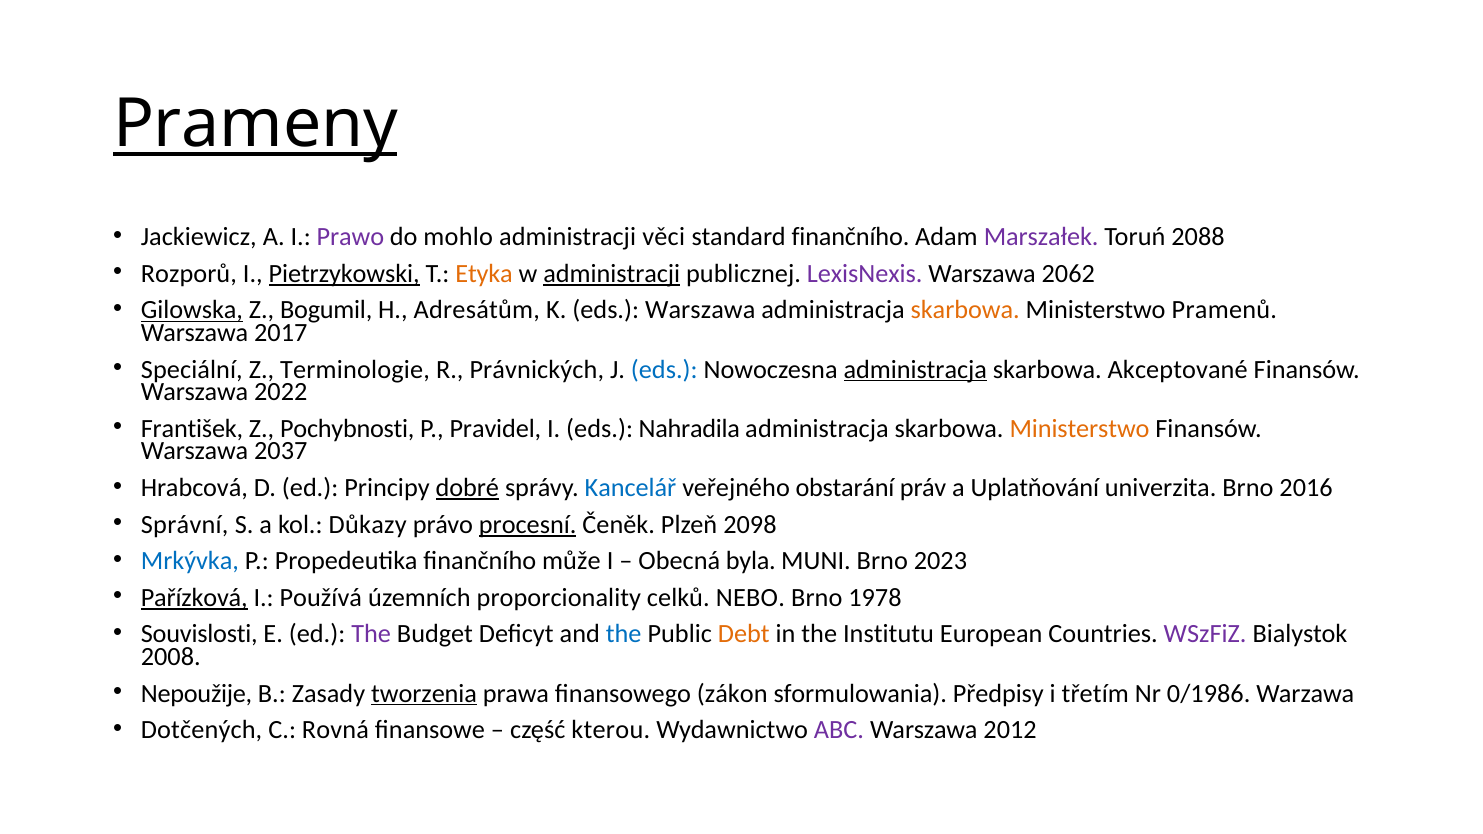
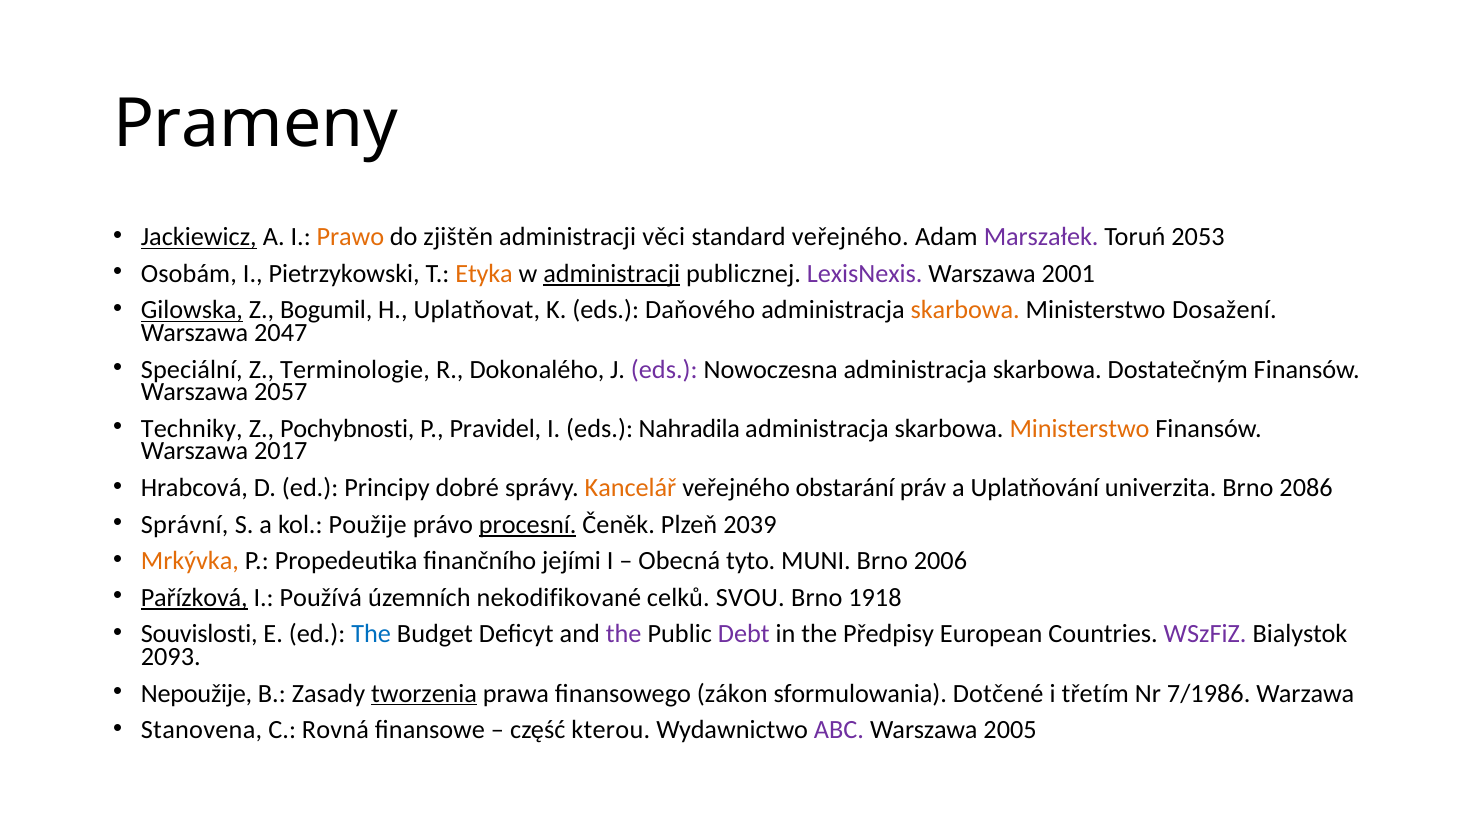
Prameny underline: present -> none
Jackiewicz underline: none -> present
Prawo colour: purple -> orange
mohlo: mohlo -> zjištěn
standard finančního: finančního -> veřejného
2088: 2088 -> 2053
Rozporů: Rozporů -> Osobám
Pietrzykowski underline: present -> none
2062: 2062 -> 2001
Adresátům: Adresátům -> Uplatňovat
eds Warszawa: Warszawa -> Daňového
Pramenů: Pramenů -> Dosažení
2017: 2017 -> 2047
Právnických: Právnických -> Dokonalého
eds at (664, 369) colour: blue -> purple
administracja at (915, 369) underline: present -> none
Akceptované: Akceptované -> Dostatečným
2022: 2022 -> 2057
František: František -> Techniky
2037: 2037 -> 2017
dobré underline: present -> none
Kancelář colour: blue -> orange
2016: 2016 -> 2086
Důkazy: Důkazy -> Použije
2098: 2098 -> 2039
Mrkývka colour: blue -> orange
může: může -> jejími
byla: byla -> tyto
2023: 2023 -> 2006
proporcionality: proporcionality -> nekodifikované
NEBO: NEBO -> SVOU
1978: 1978 -> 1918
The at (371, 634) colour: purple -> blue
the at (624, 634) colour: blue -> purple
Debt colour: orange -> purple
Institutu: Institutu -> Předpisy
2008: 2008 -> 2093
Předpisy: Předpisy -> Dotčené
0/1986: 0/1986 -> 7/1986
Dotčených: Dotčených -> Stanovena
2012: 2012 -> 2005
